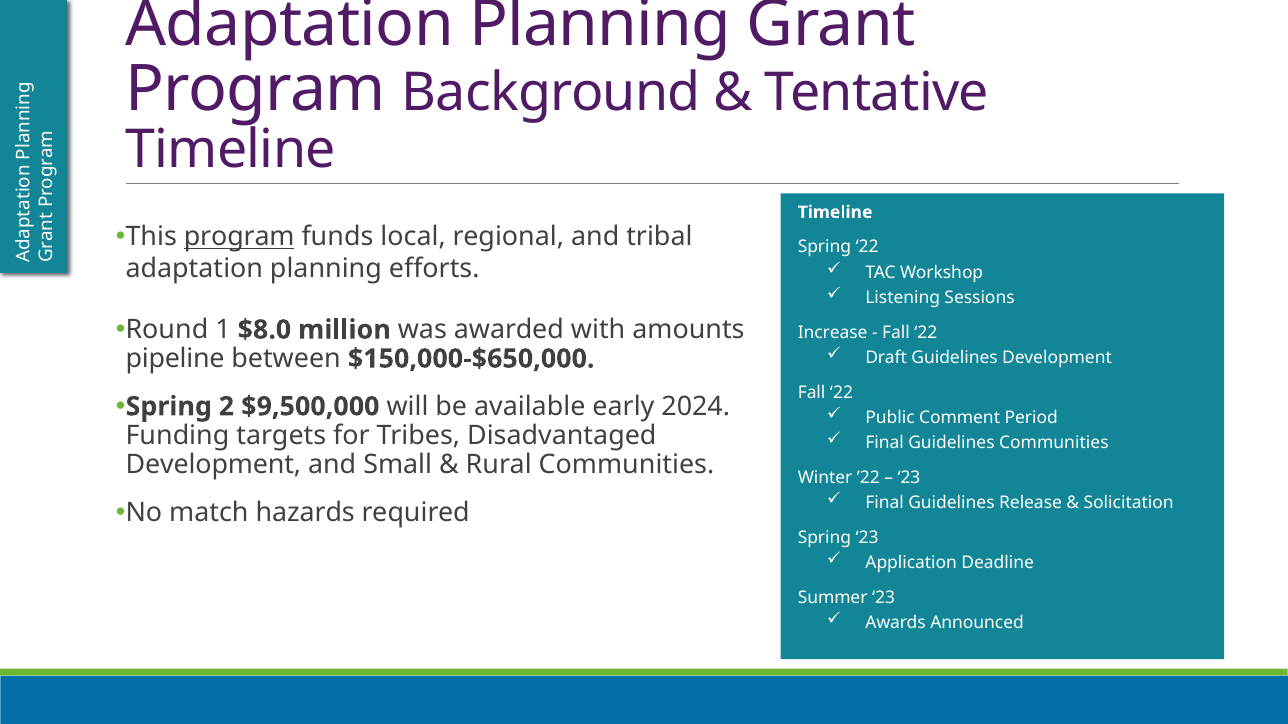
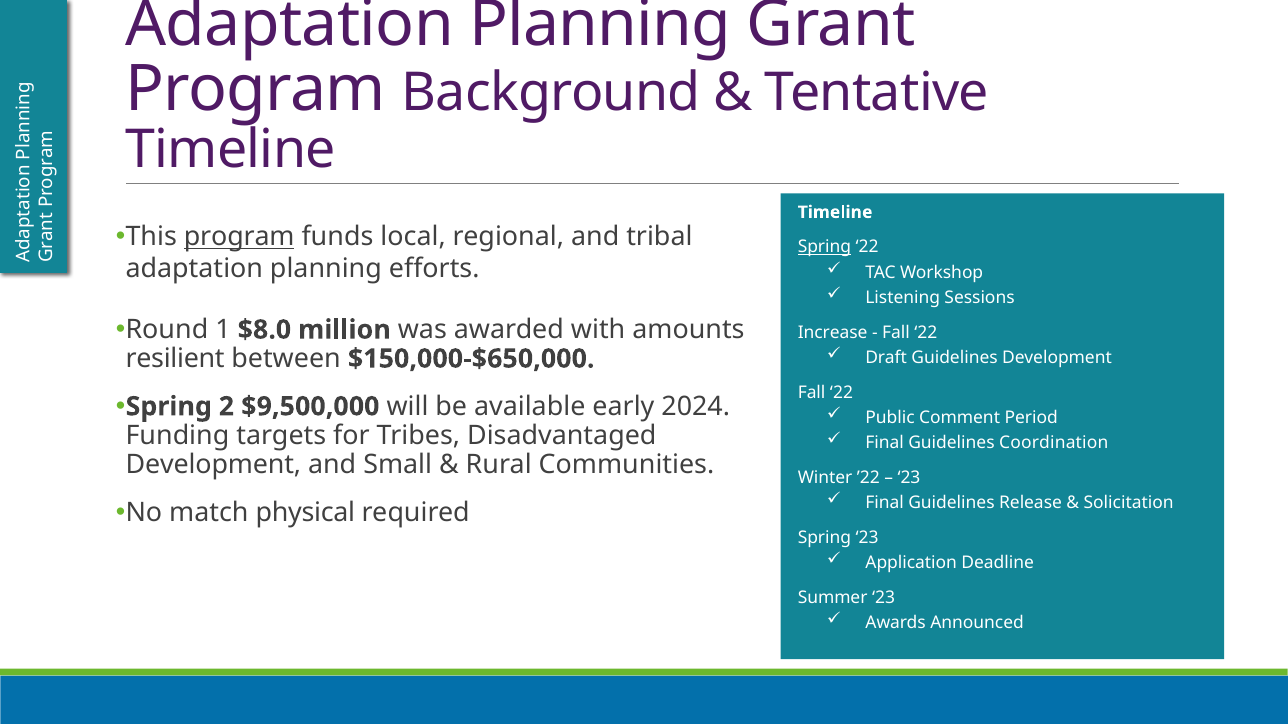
Spring at (824, 247) underline: none -> present
pipeline: pipeline -> resilient
Guidelines Communities: Communities -> Coordination
hazards: hazards -> physical
